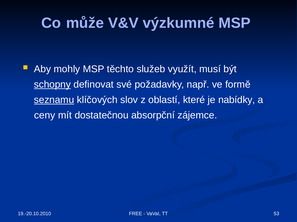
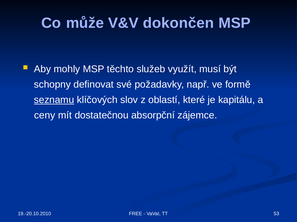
výzkumné: výzkumné -> dokončen
schopny underline: present -> none
nabídky: nabídky -> kapitálu
